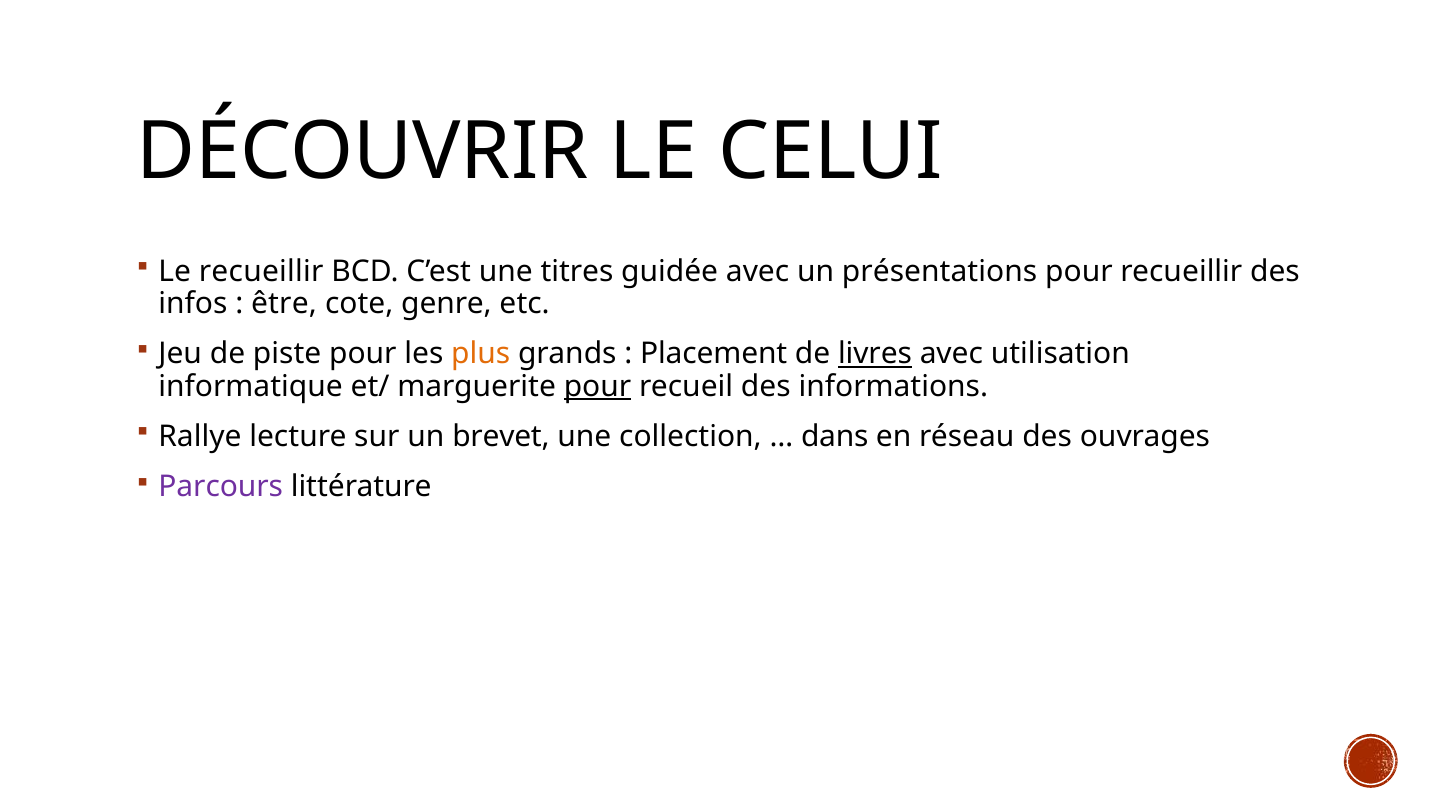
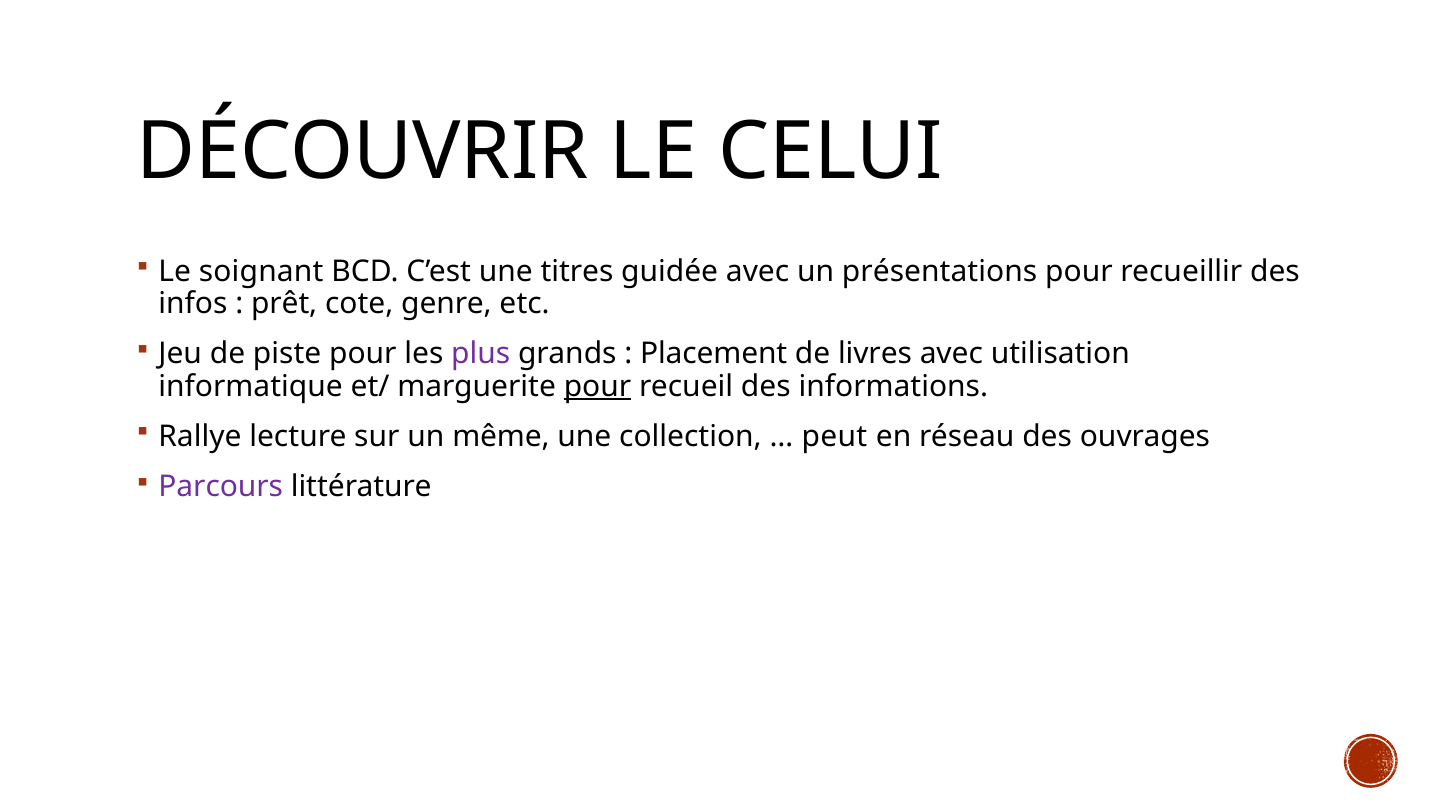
Le recueillir: recueillir -> soignant
être: être -> prêt
plus colour: orange -> purple
livres underline: present -> none
brevet: brevet -> même
dans: dans -> peut
